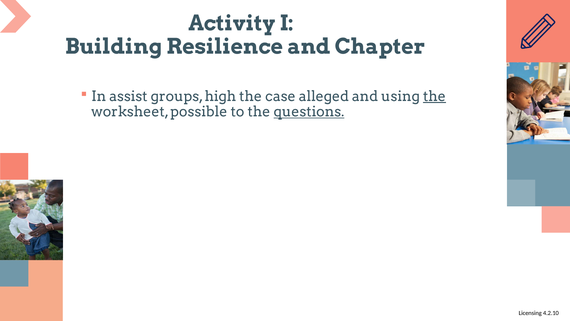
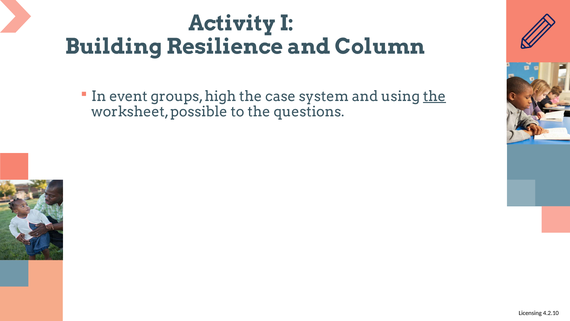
Chapter: Chapter -> Column
assist: assist -> event
alleged: alleged -> system
questions underline: present -> none
